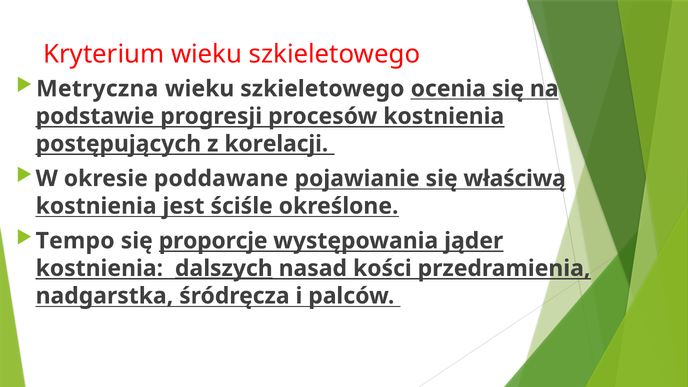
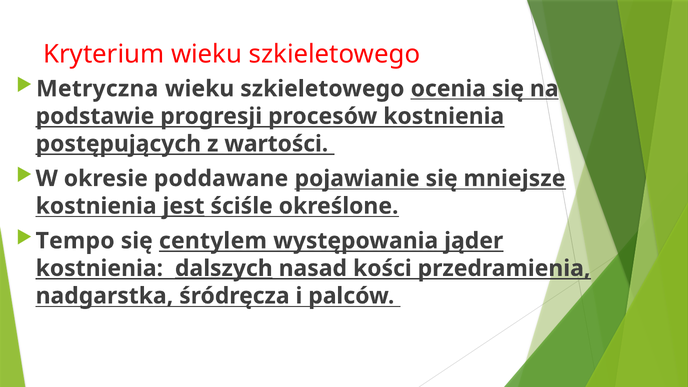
korelacji: korelacji -> wartości
właściwą: właściwą -> mniejsze
jest underline: none -> present
proporcje: proporcje -> centylem
